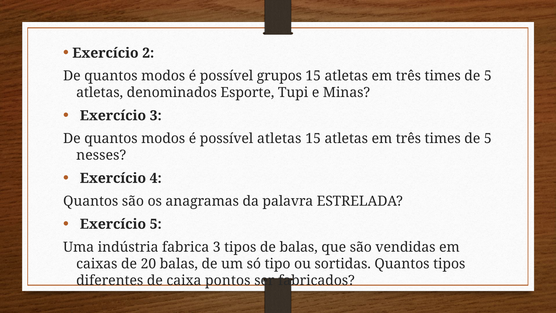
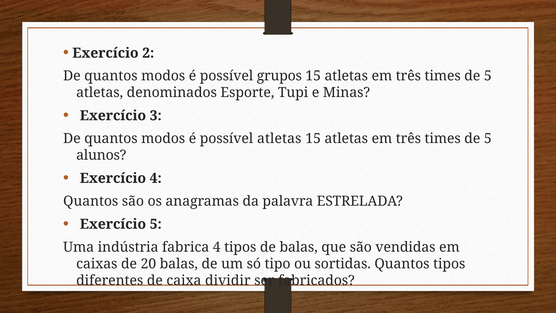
nesses: nesses -> alunos
fabrica 3: 3 -> 4
pontos: pontos -> dividir
